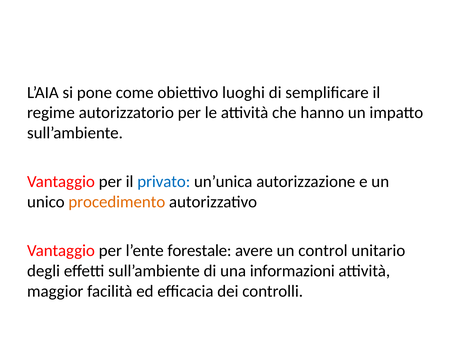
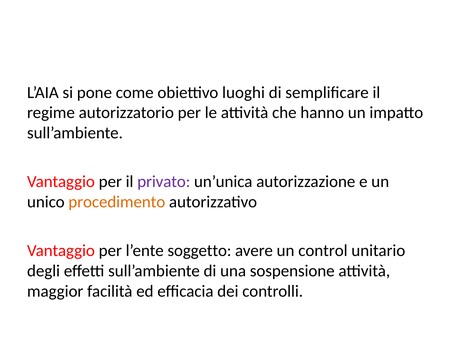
privato colour: blue -> purple
forestale: forestale -> soggetto
informazioni: informazioni -> sospensione
